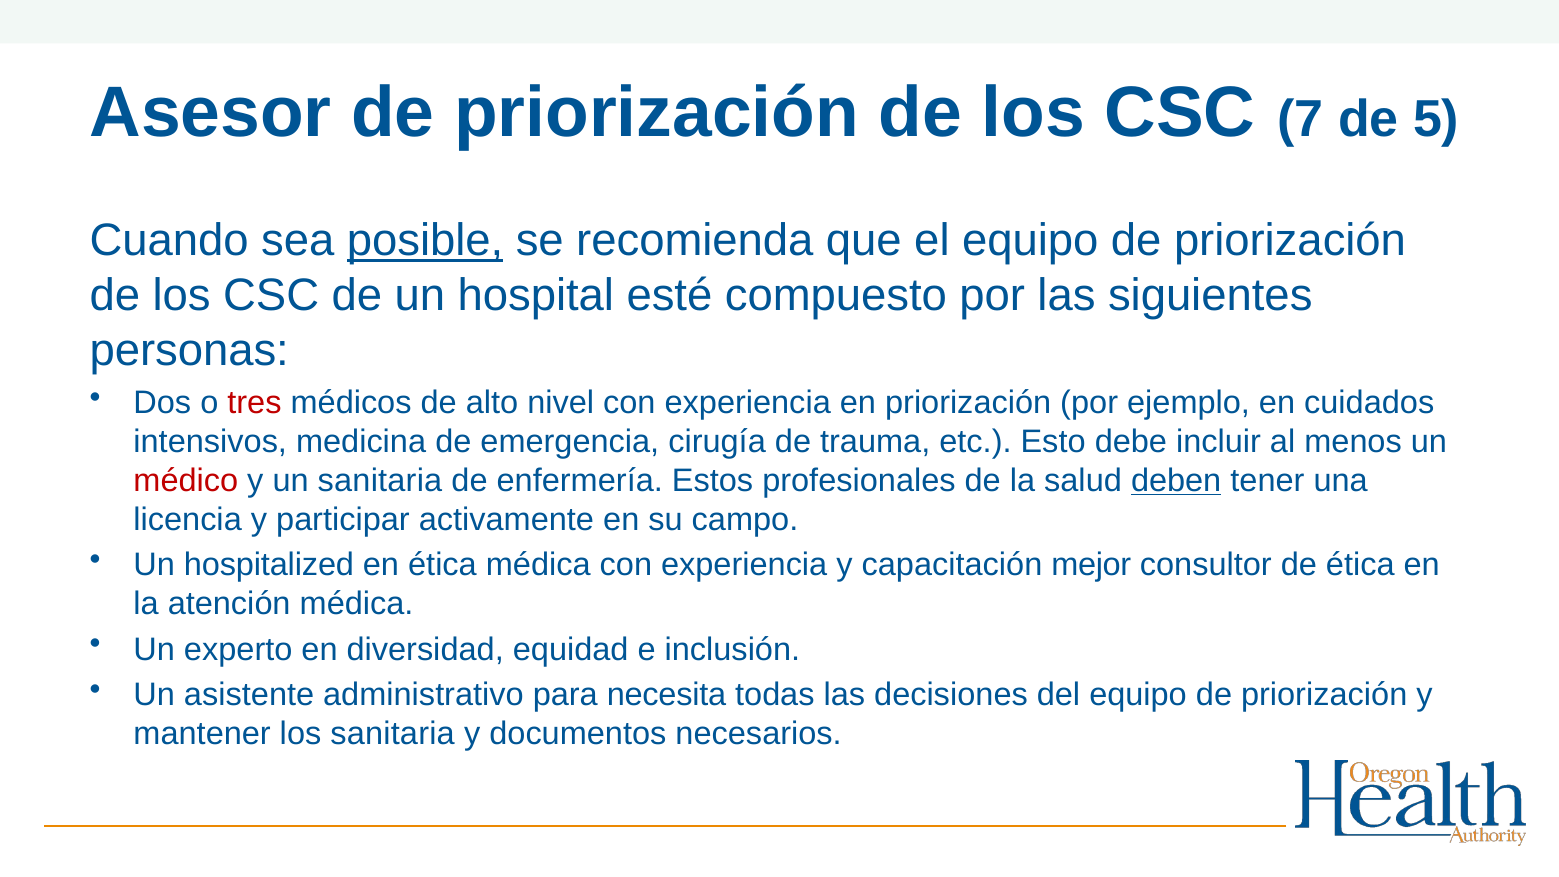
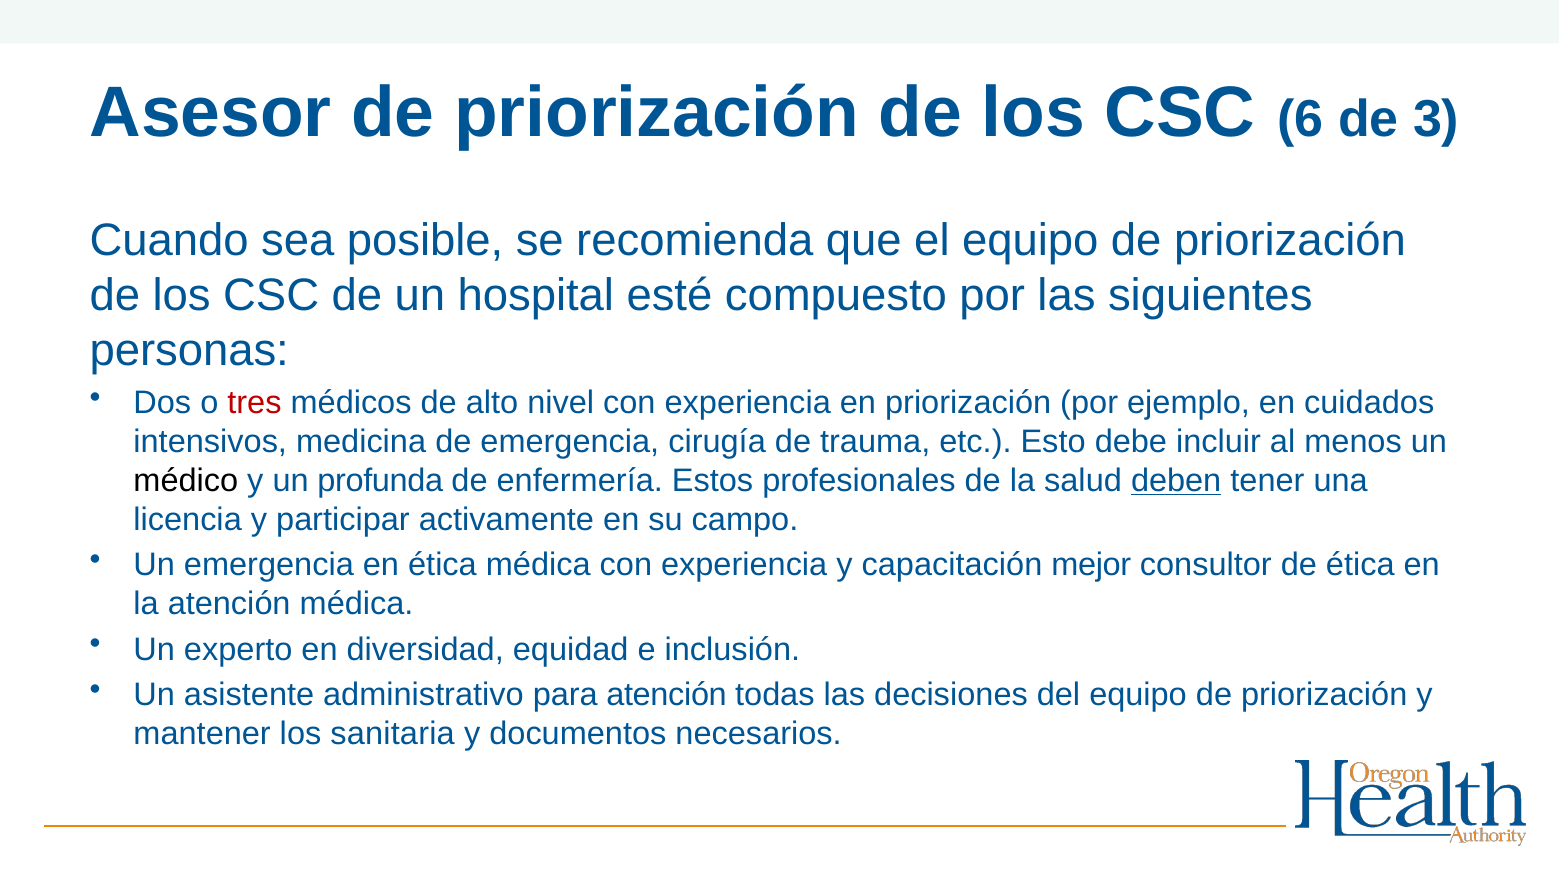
7: 7 -> 6
5: 5 -> 3
posible underline: present -> none
médico colour: red -> black
un sanitaria: sanitaria -> profunda
Un hospitalized: hospitalized -> emergencia
para necesita: necesita -> atención
